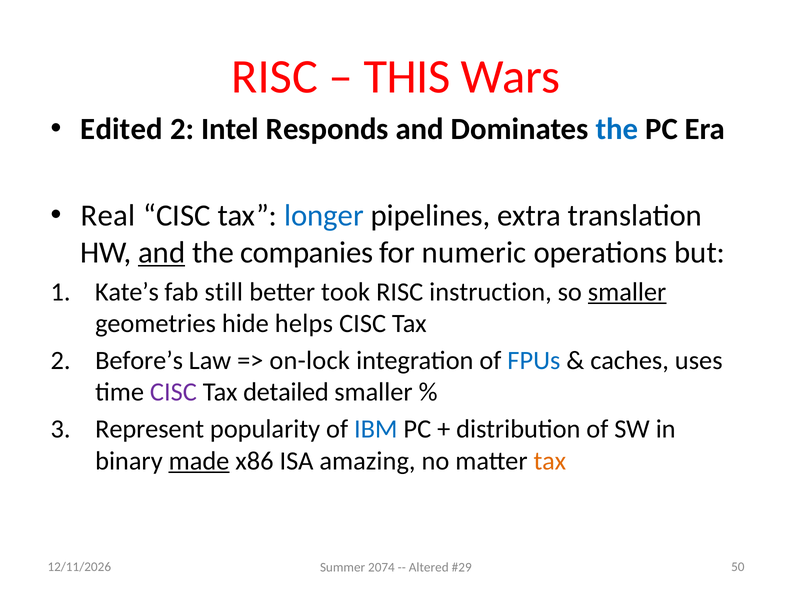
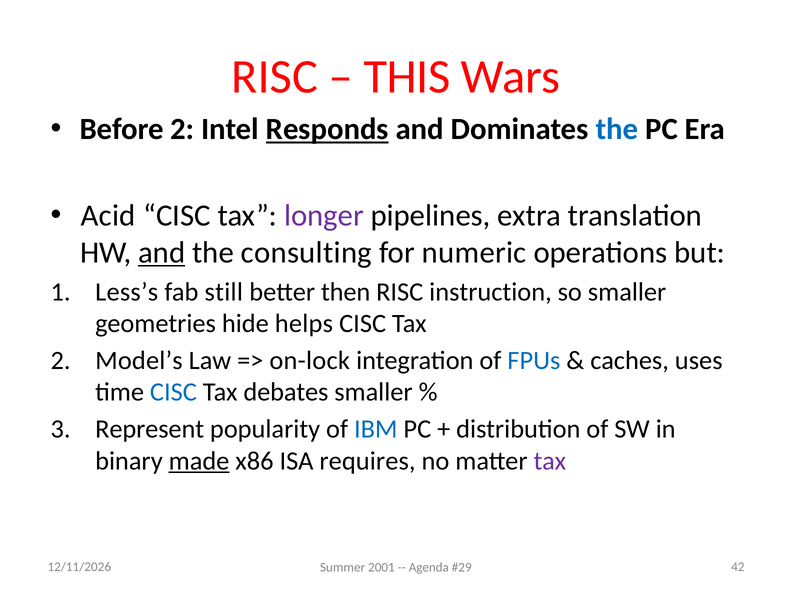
Edited: Edited -> Before
Responds underline: none -> present
Real: Real -> Acid
longer colour: blue -> purple
companies: companies -> consulting
Kate’s: Kate’s -> Less’s
took: took -> then
smaller at (627, 292) underline: present -> none
Before’s: Before’s -> Model’s
CISC at (173, 392) colour: purple -> blue
detailed: detailed -> debates
amazing: amazing -> requires
tax at (550, 461) colour: orange -> purple
50: 50 -> 42
2074: 2074 -> 2001
Altered: Altered -> Agenda
